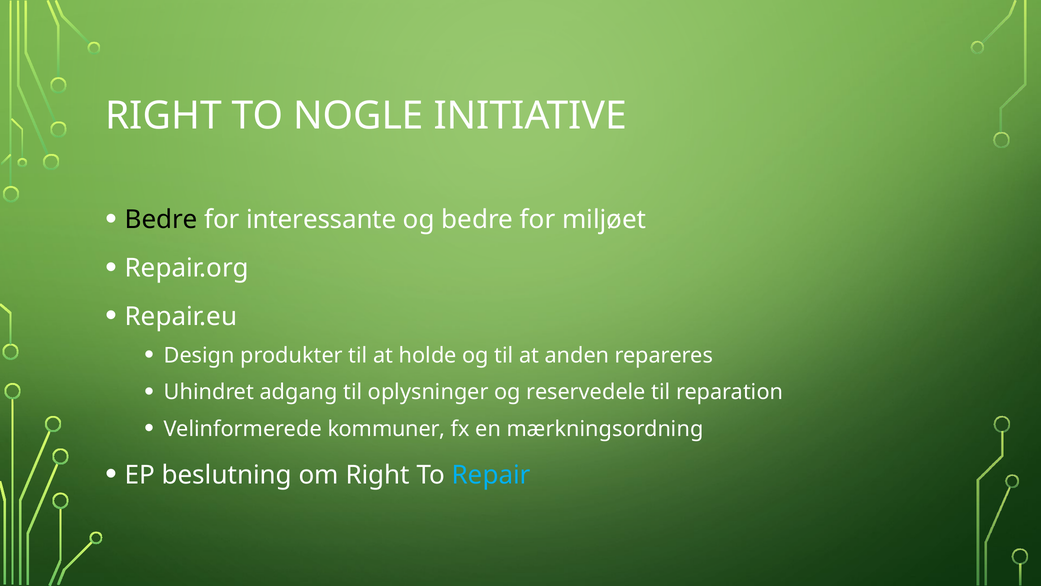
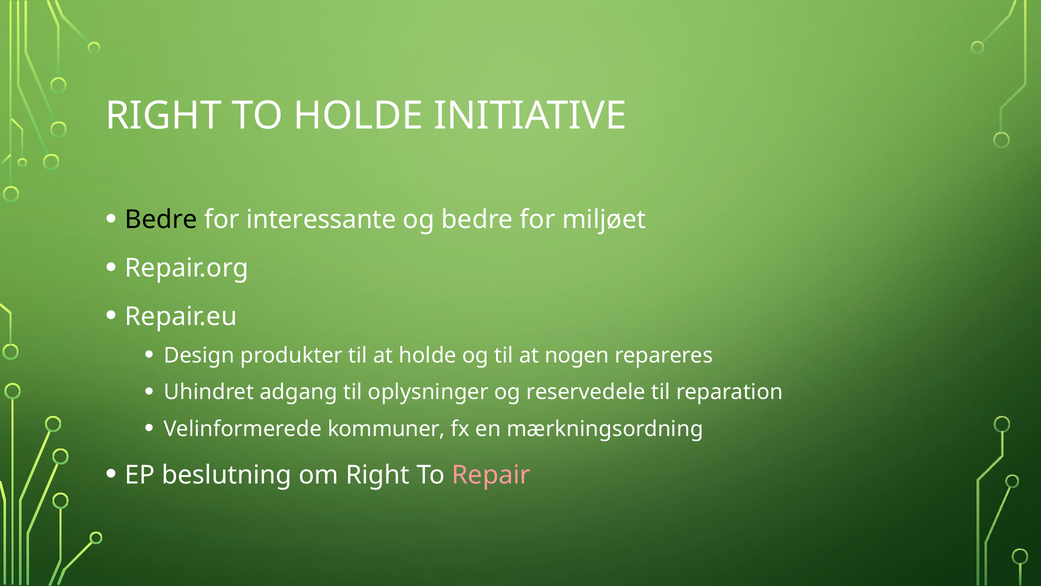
TO NOGLE: NOGLE -> HOLDE
anden: anden -> nogen
Repair colour: light blue -> pink
